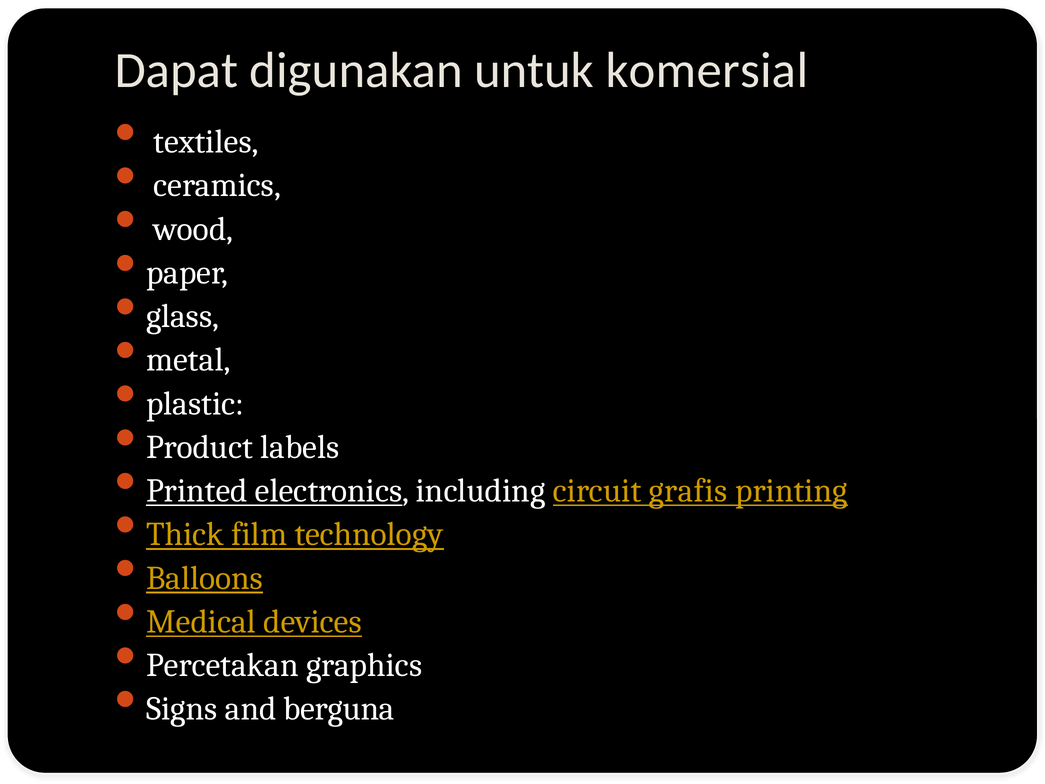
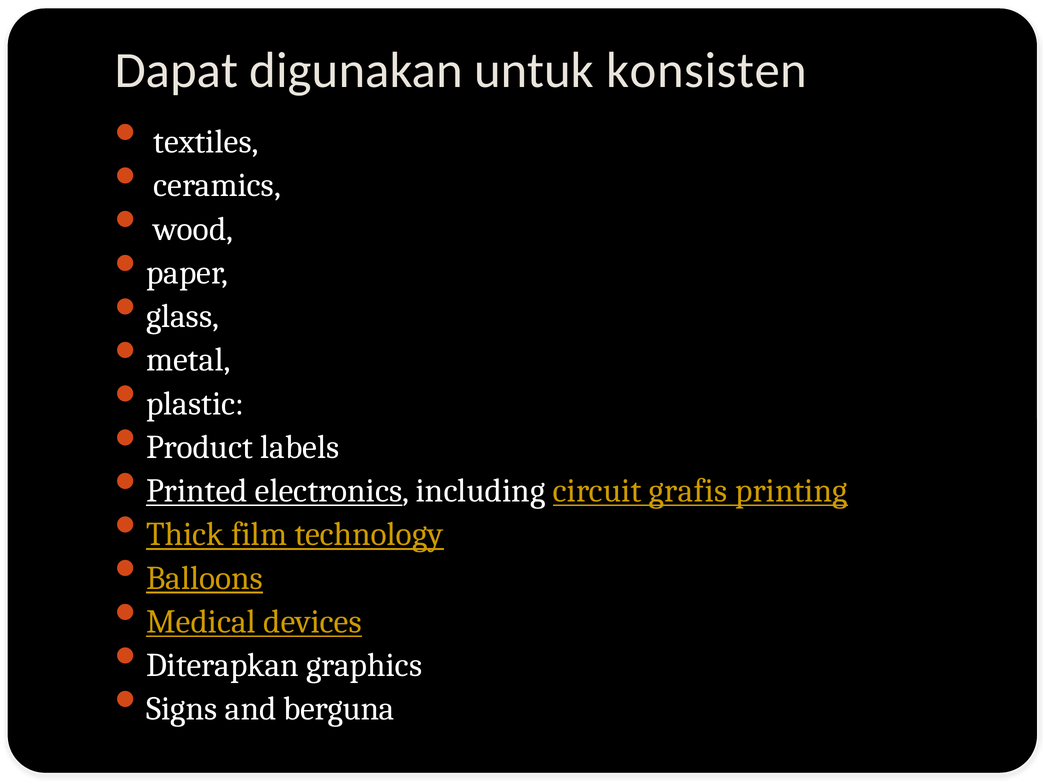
komersial: komersial -> konsisten
Percetakan: Percetakan -> Diterapkan
